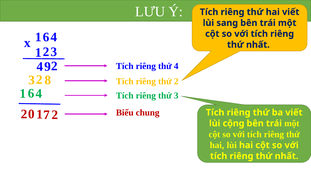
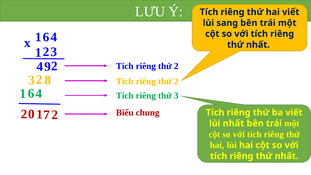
4 at (176, 66): 4 -> 2
lùi cộng: cộng -> nhất
